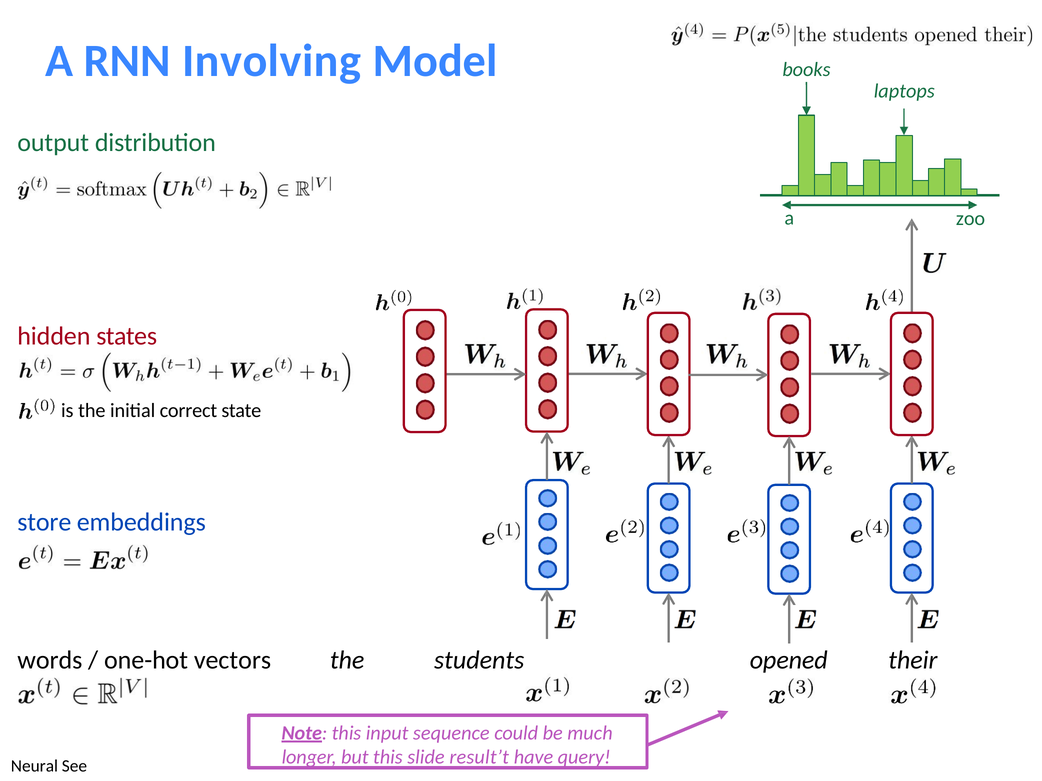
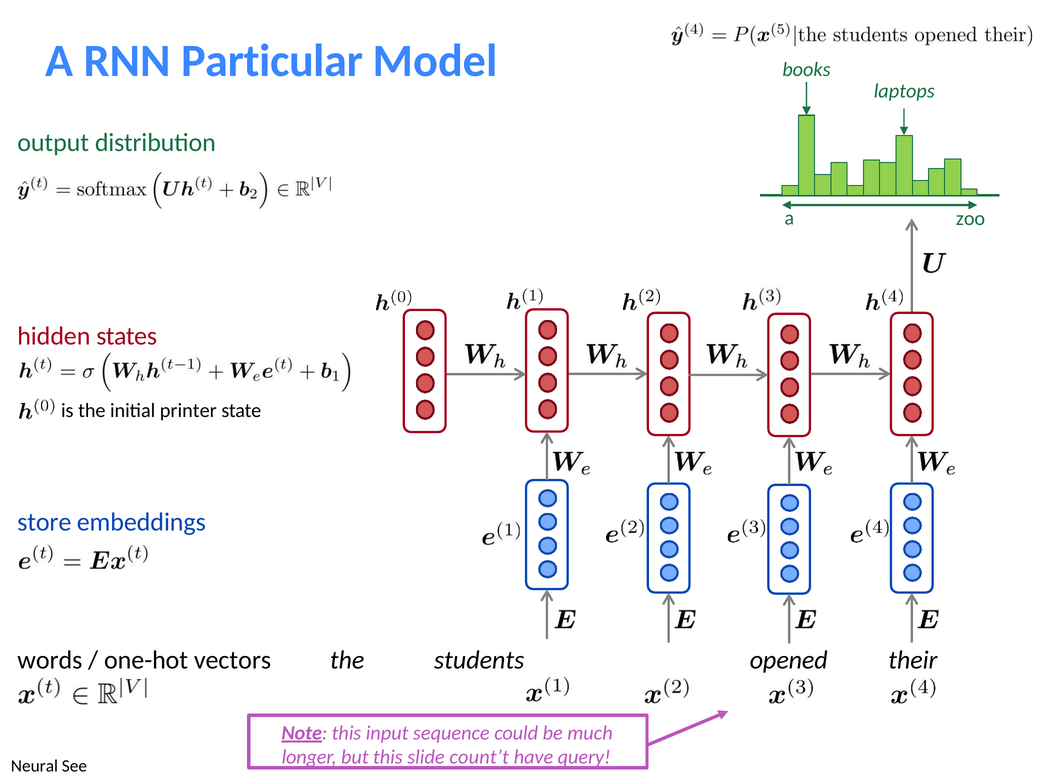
Involving: Involving -> Particular
correct: correct -> printer
result’t: result’t -> count’t
